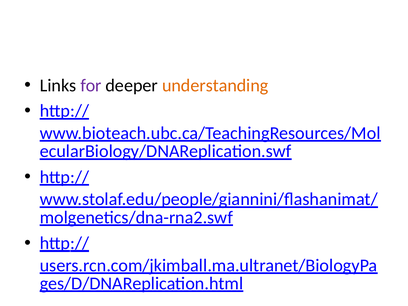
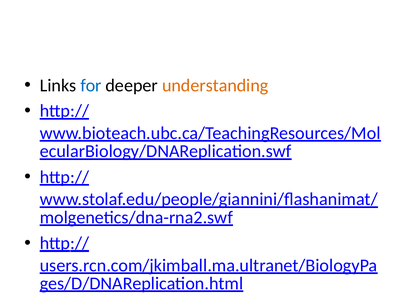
for colour: purple -> blue
